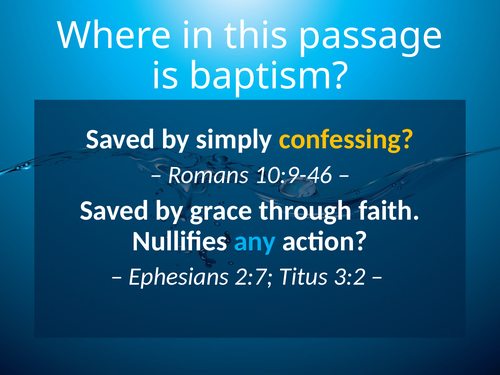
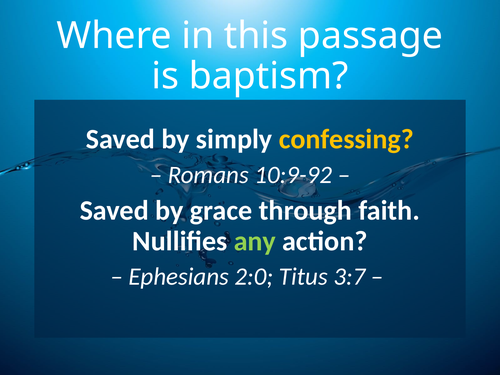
10:9-46: 10:9-46 -> 10:9-92
any colour: light blue -> light green
2:7: 2:7 -> 2:0
3:2: 3:2 -> 3:7
